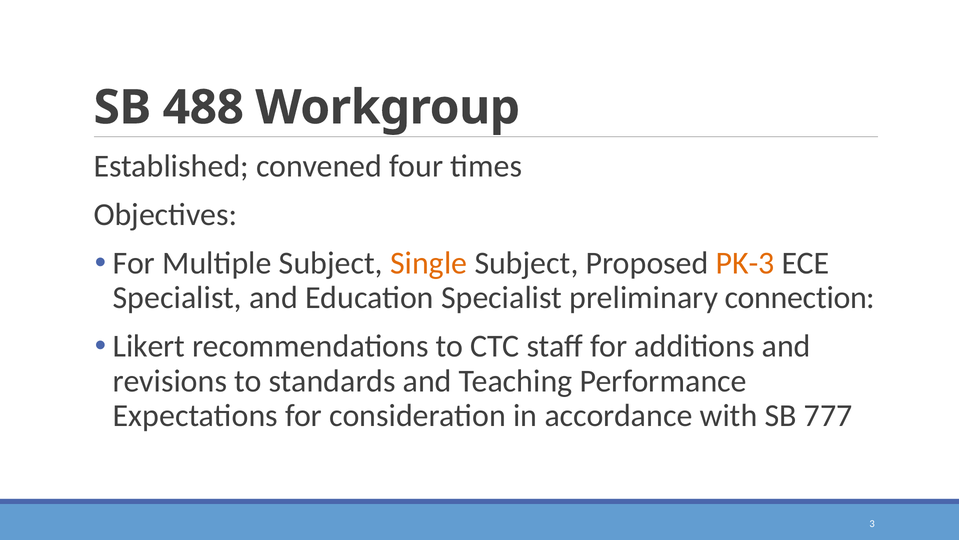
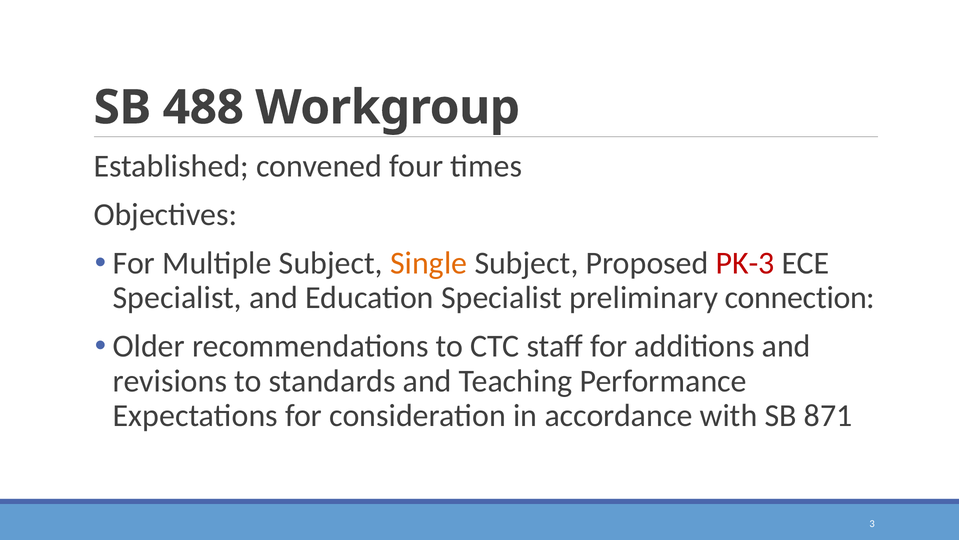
PK-3 colour: orange -> red
Likert: Likert -> Older
777: 777 -> 871
